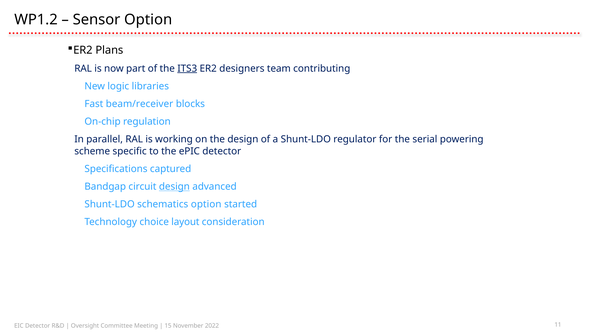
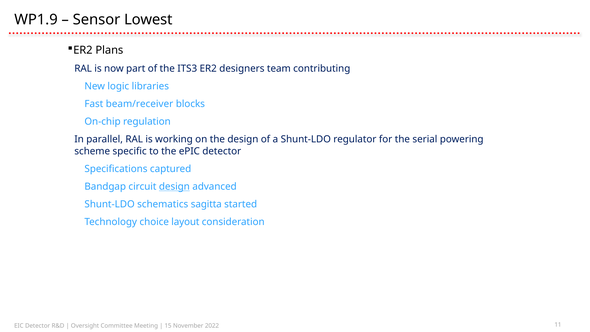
WP1.2: WP1.2 -> WP1.9
Sensor Option: Option -> Lowest
ITS3 underline: present -> none
schematics option: option -> sagitta
